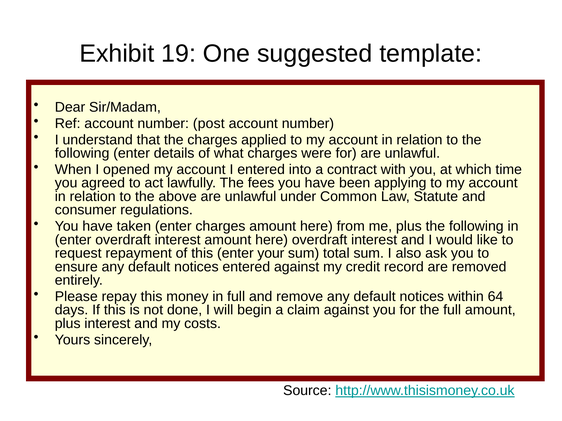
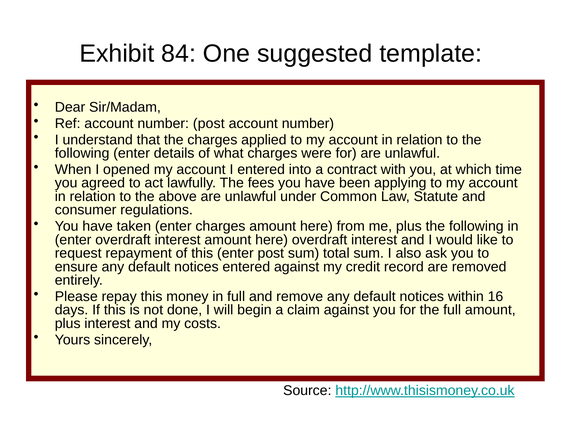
19: 19 -> 84
enter your: your -> post
64: 64 -> 16
